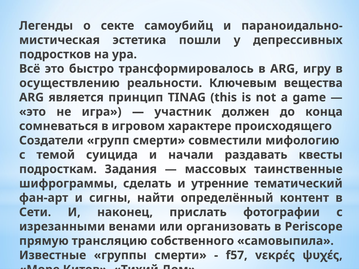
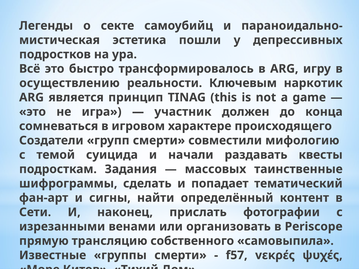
вещества: вещества -> наркотик
утренние: утренние -> попадает
